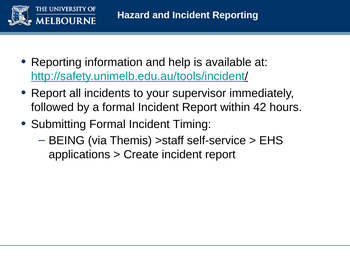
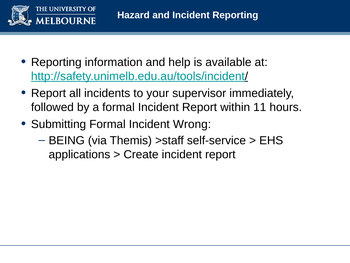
42: 42 -> 11
Timing: Timing -> Wrong
